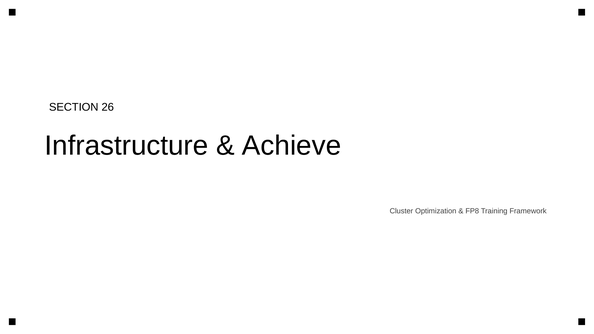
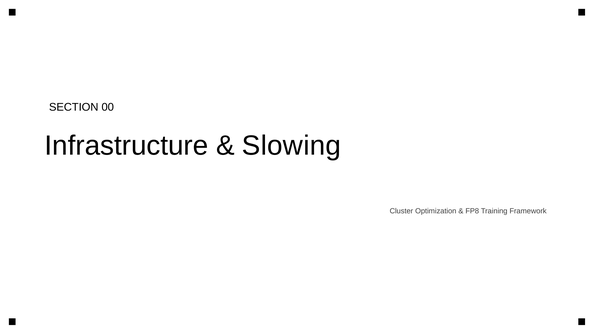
26: 26 -> 00
Achieve: Achieve -> Slowing
